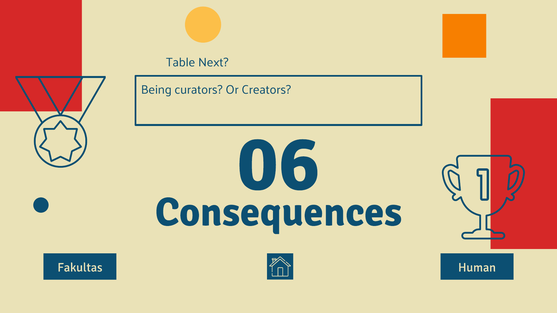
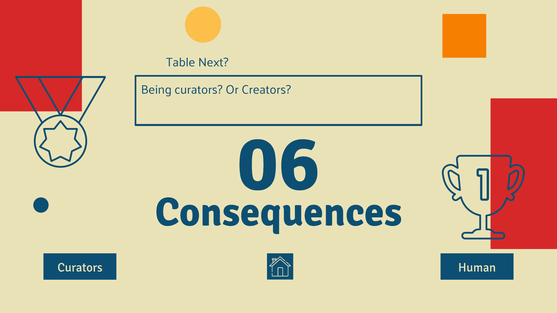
Fakultas at (80, 268): Fakultas -> Curators
